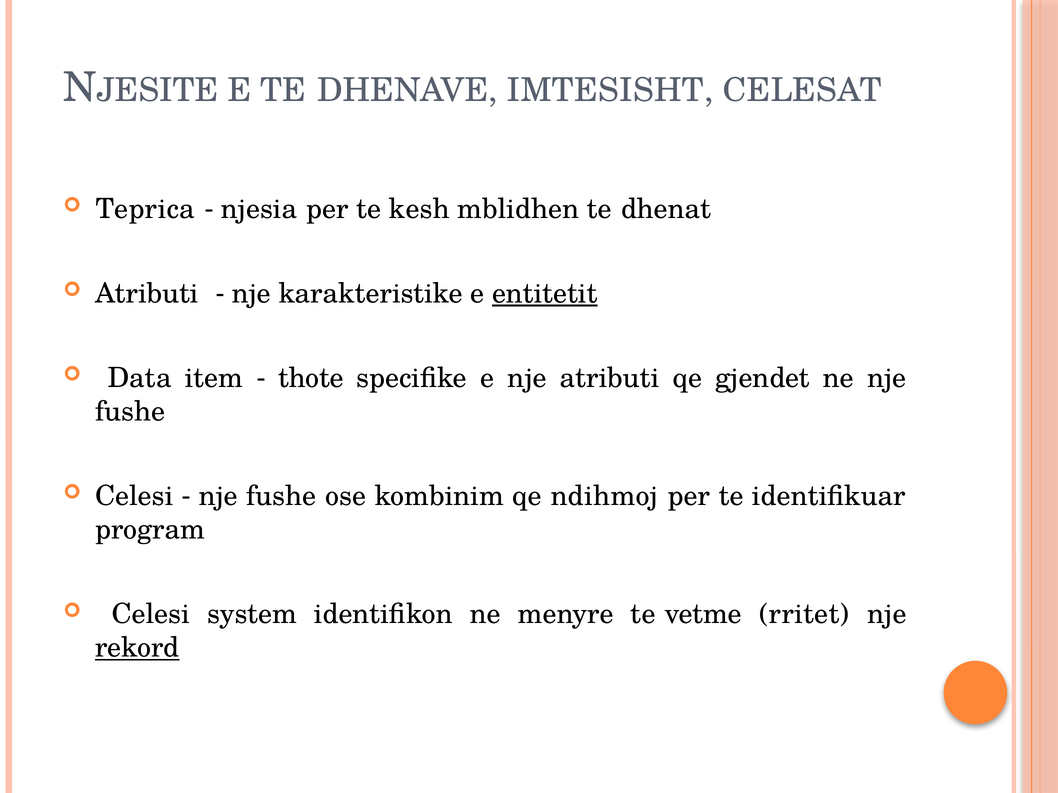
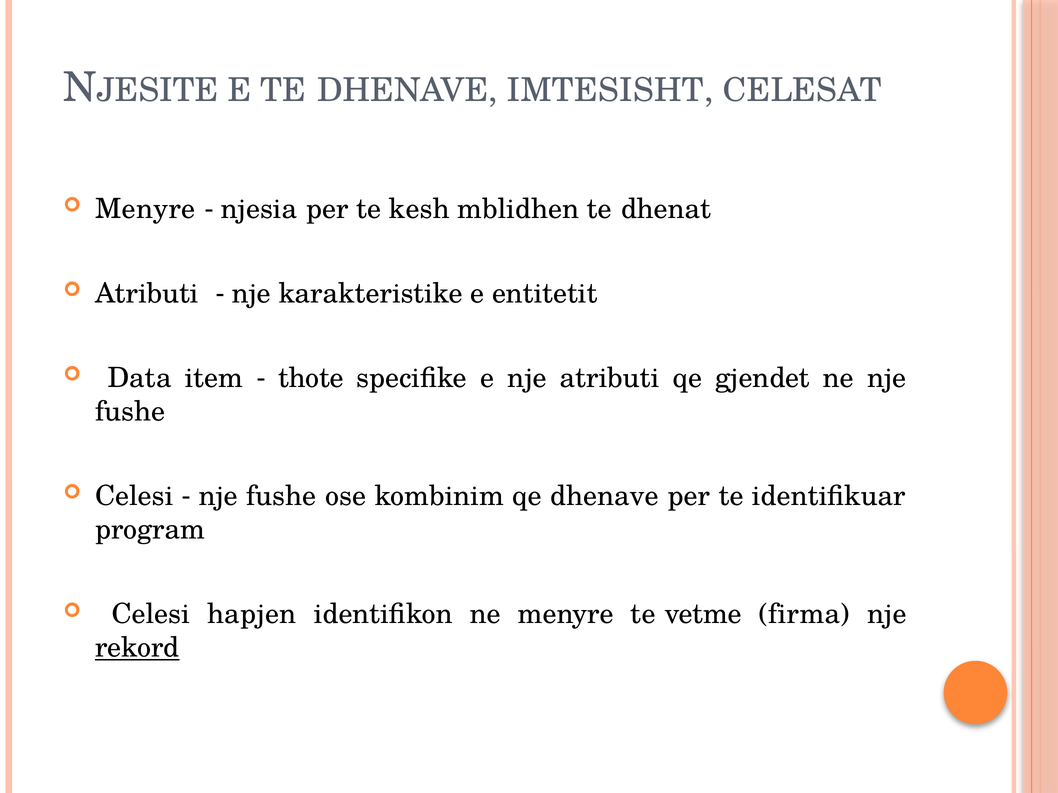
Teprica at (145, 209): Teprica -> Menyre
entitetit underline: present -> none
qe ndihmoj: ndihmoj -> dhenave
system: system -> hapjen
rritet: rritet -> firma
